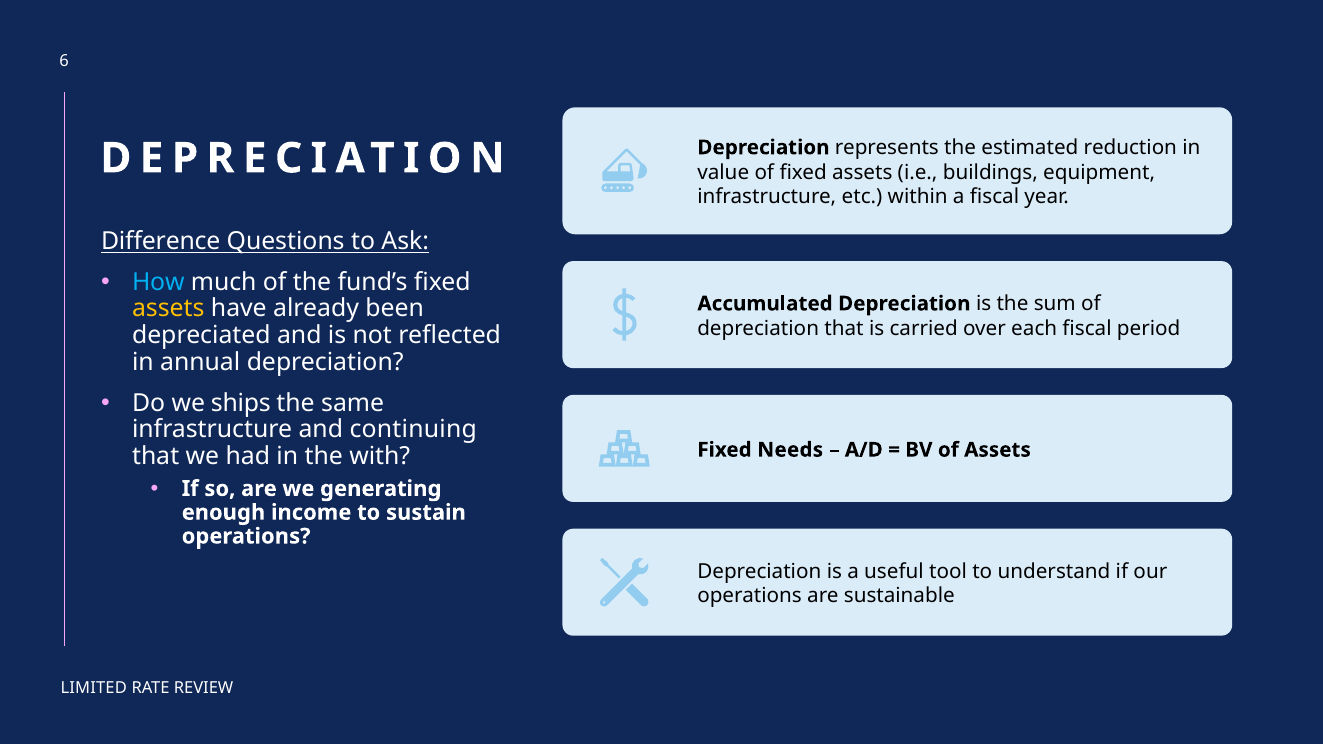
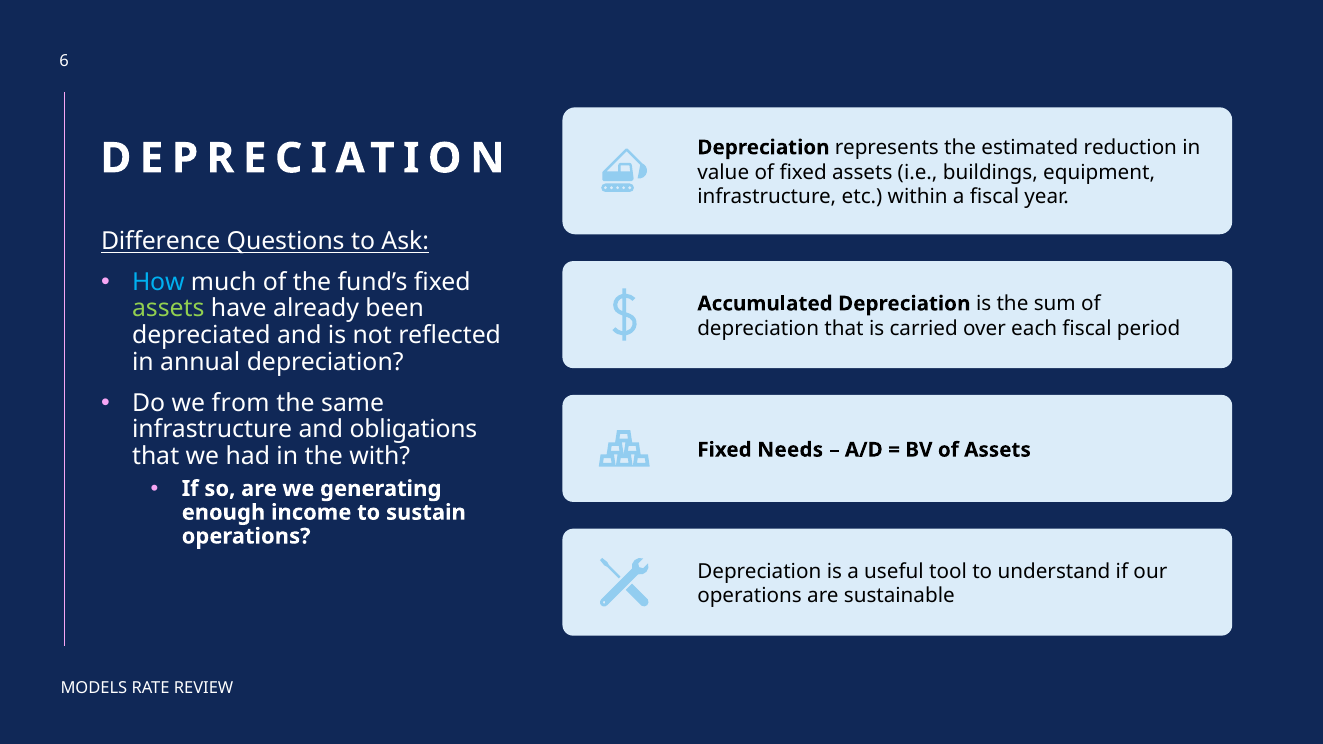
assets at (168, 309) colour: yellow -> light green
ships: ships -> from
continuing: continuing -> obligations
LIMITED: LIMITED -> MODELS
